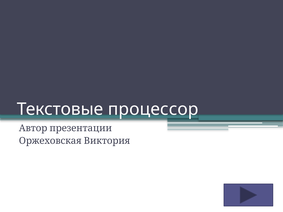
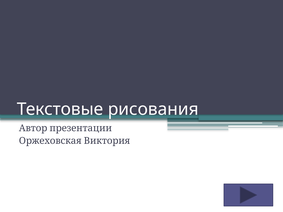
процессор: процессор -> рисования
